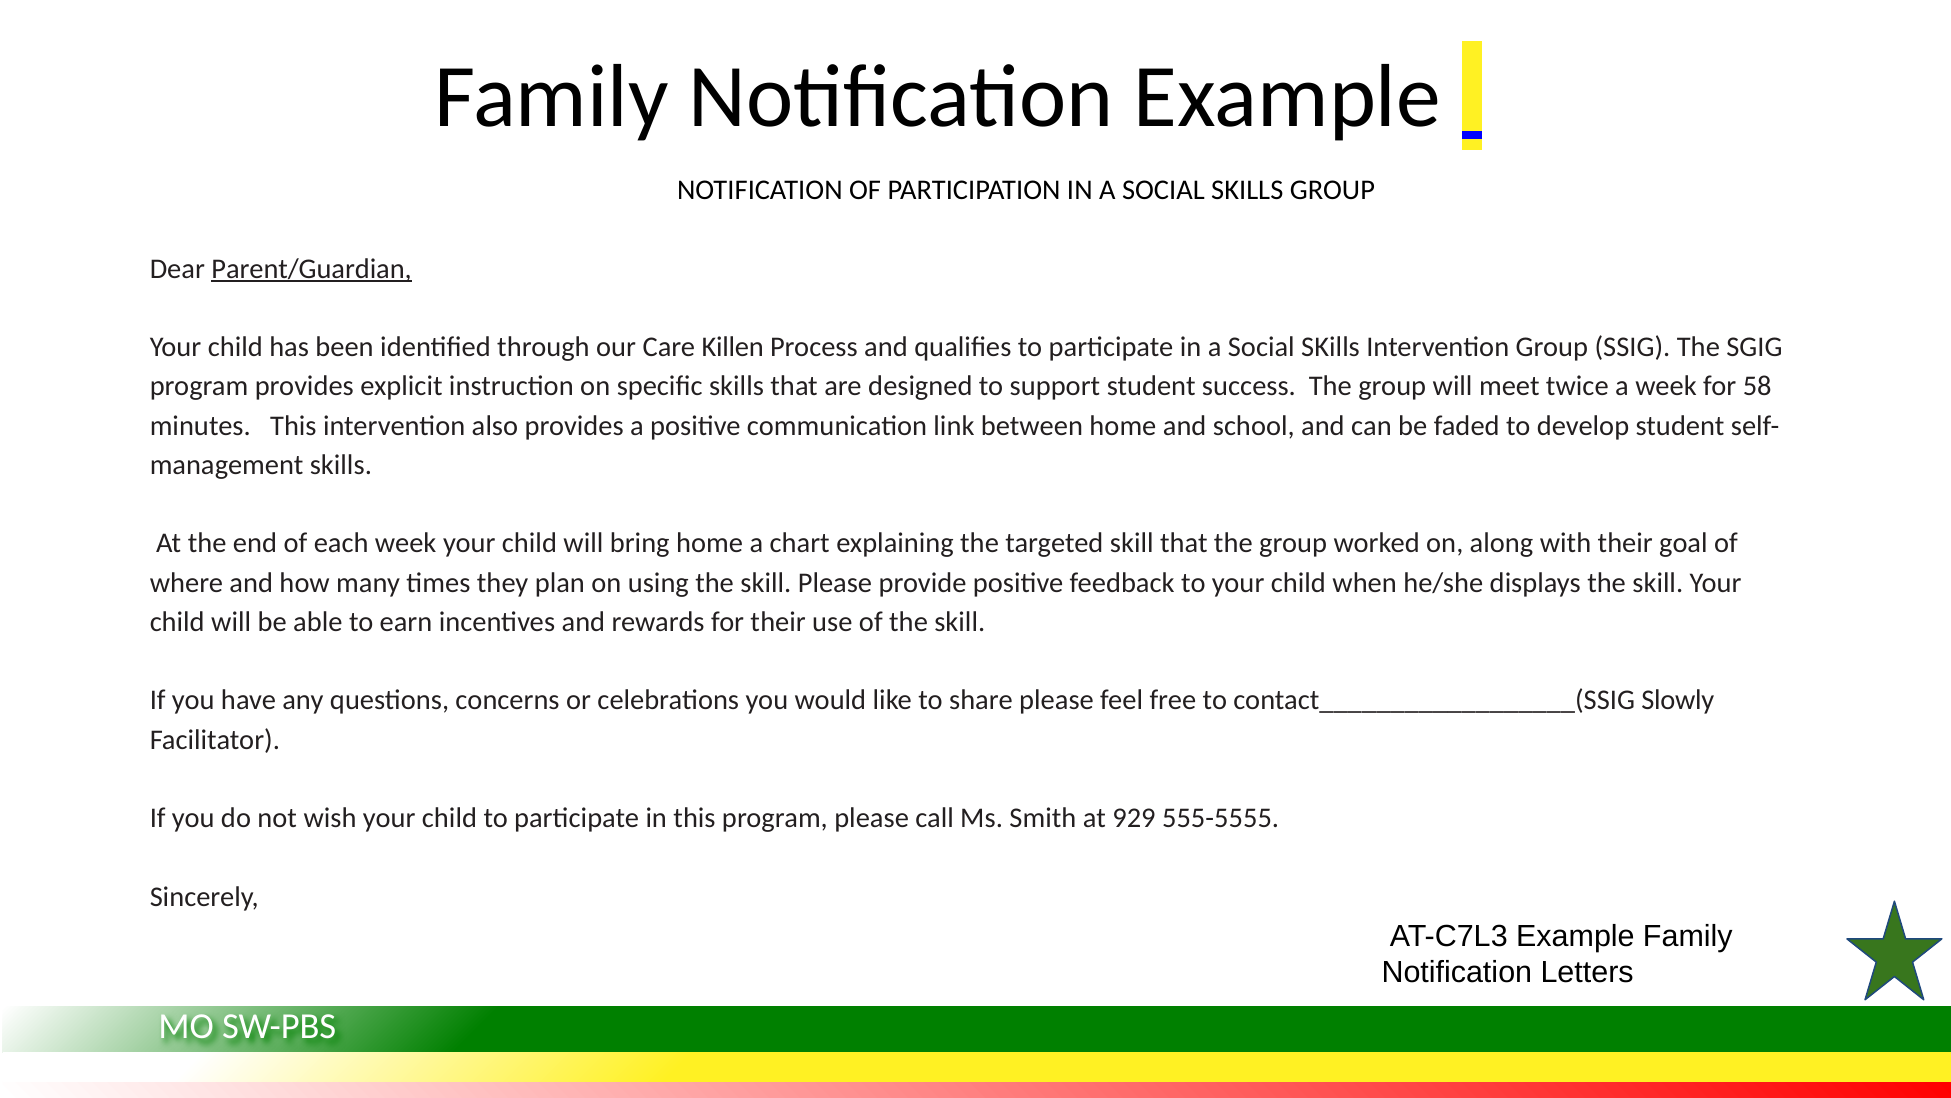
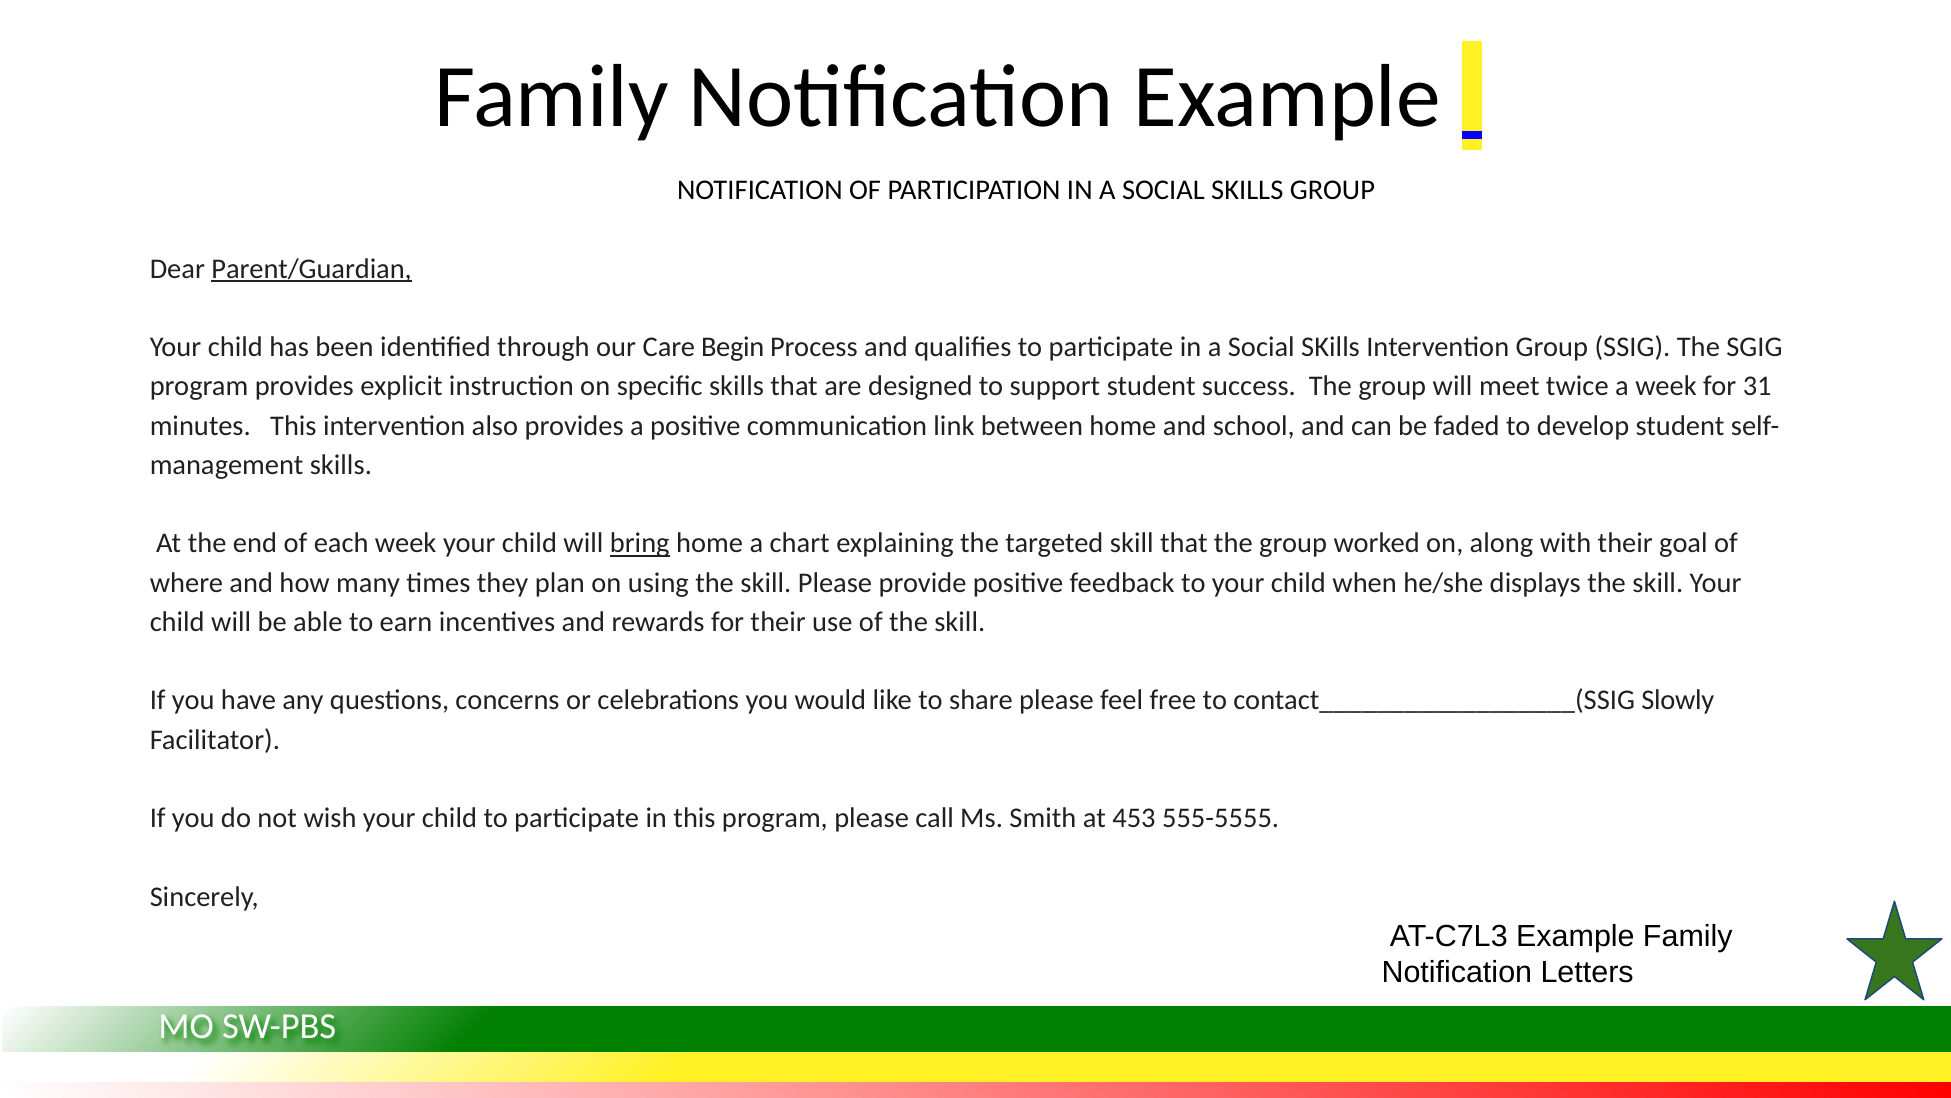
Killen: Killen -> Begin
58: 58 -> 31
bring underline: none -> present
929: 929 -> 453
